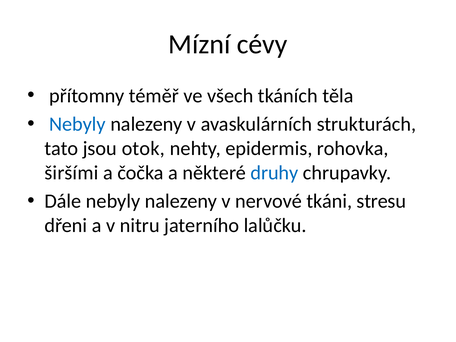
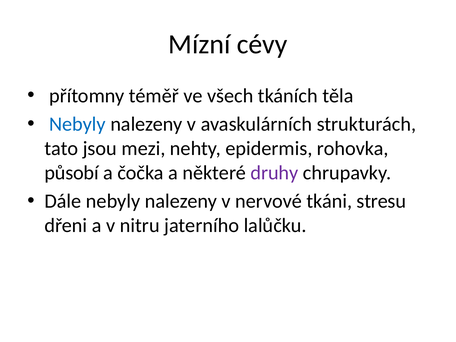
otok: otok -> mezi
širšími: širšími -> působí
druhy colour: blue -> purple
